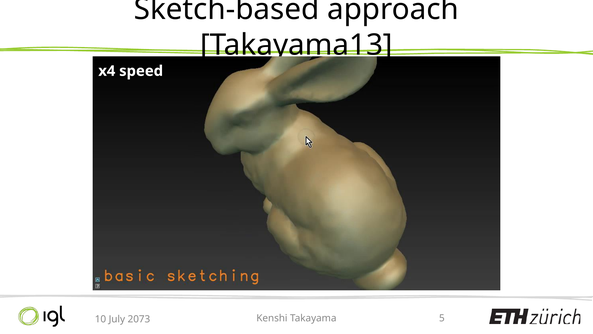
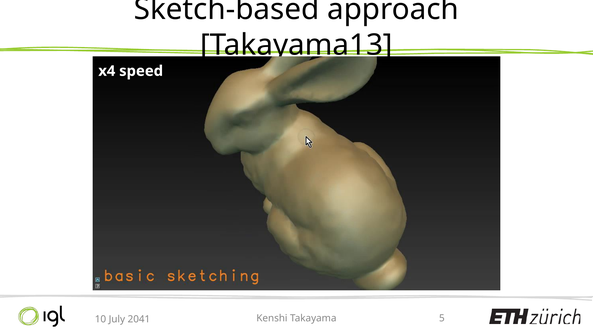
2073: 2073 -> 2041
